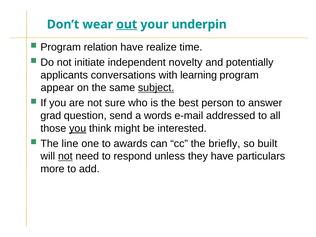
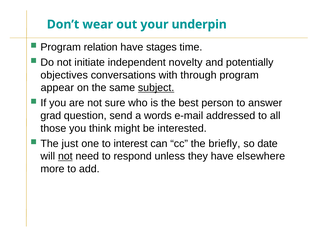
out underline: present -> none
realize: realize -> stages
applicants: applicants -> objectives
learning: learning -> through
you at (78, 128) underline: present -> none
line: line -> just
awards: awards -> interest
built: built -> date
particulars: particulars -> elsewhere
